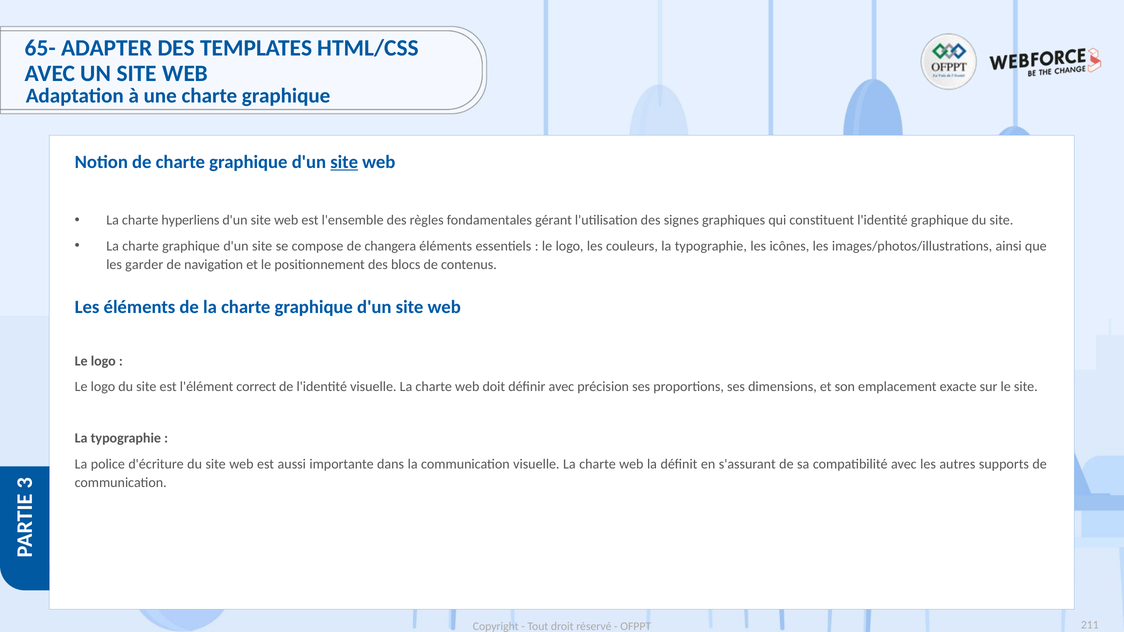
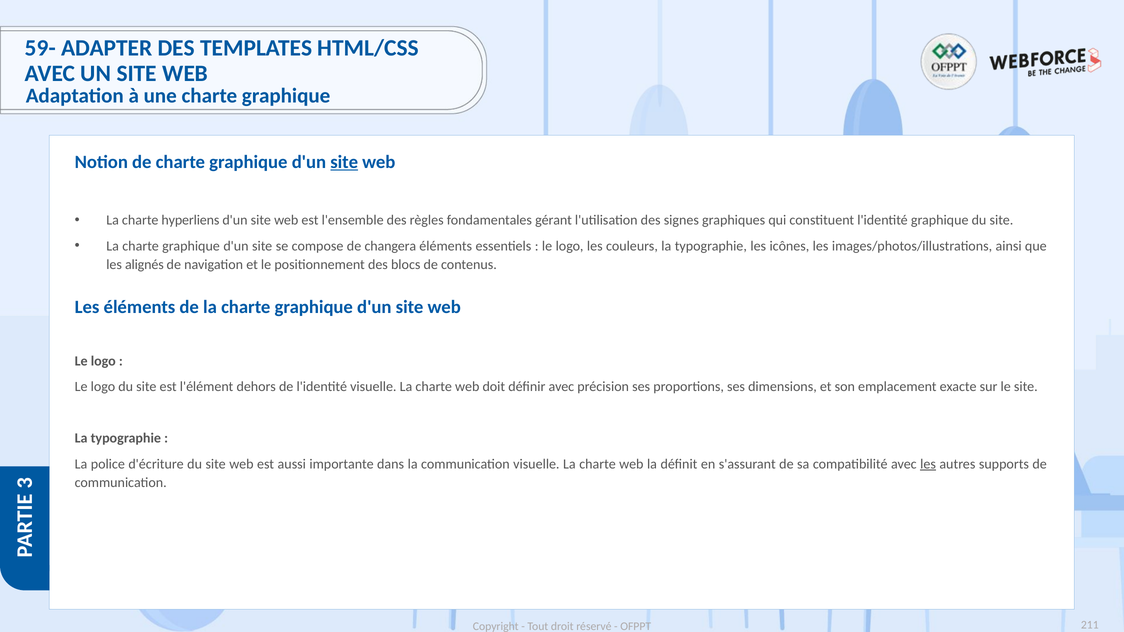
65-: 65- -> 59-
garder: garder -> alignés
correct: correct -> dehors
les at (928, 464) underline: none -> present
